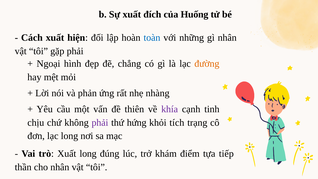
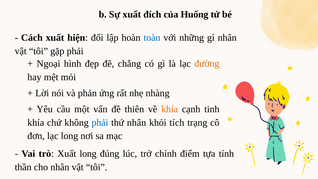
khía at (170, 109) colour: purple -> orange
chịu at (36, 123): chịu -> khía
phải at (100, 123) colour: purple -> blue
thứ hứng: hứng -> nhân
khám: khám -> chính
tiếp: tiếp -> tính
